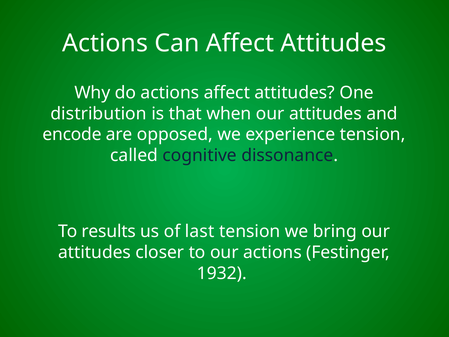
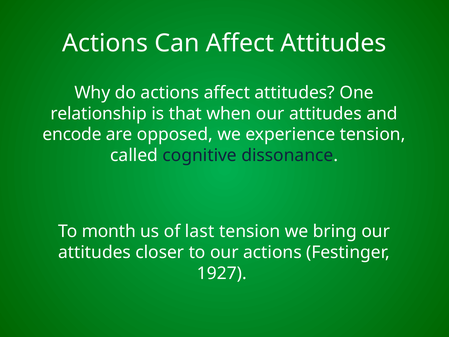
distribution: distribution -> relationship
results: results -> month
1932: 1932 -> 1927
